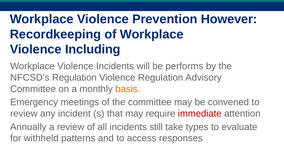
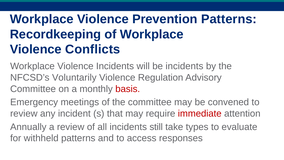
Prevention However: However -> Patterns
Including: Including -> Conflicts
be performs: performs -> incidents
NFCSD’s Regulation: Regulation -> Voluntarily
basis colour: orange -> red
